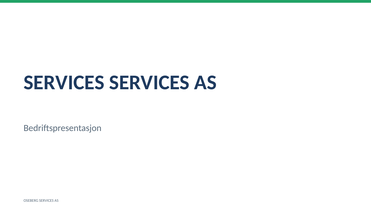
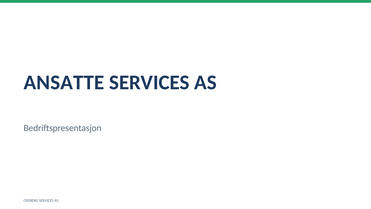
SERVICES at (64, 82): SERVICES -> ANSATTE
